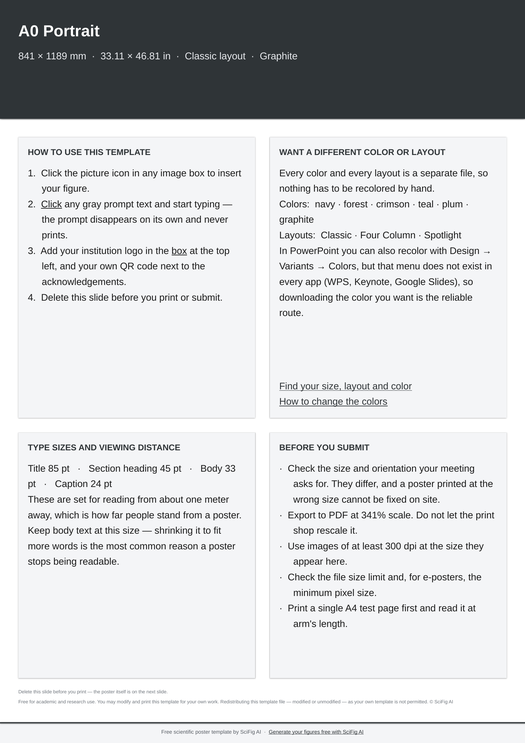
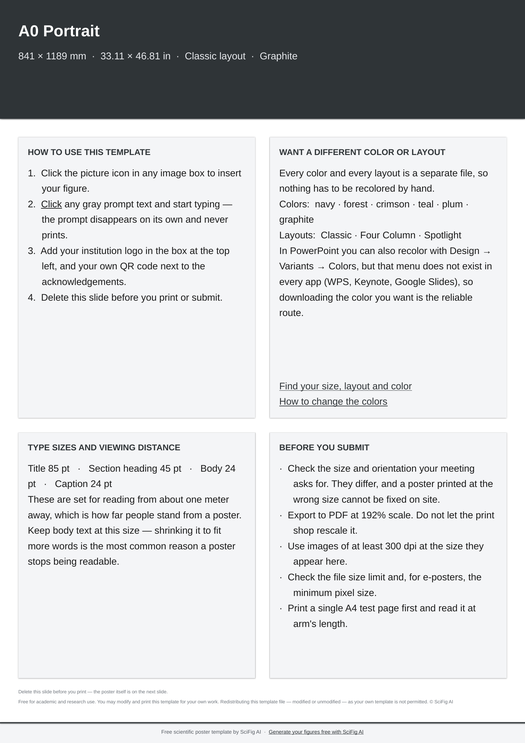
box at (179, 251) underline: present -> none
Body 33: 33 -> 24
341%: 341% -> 192%
